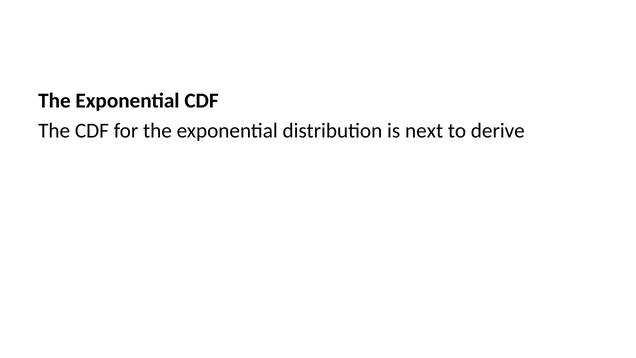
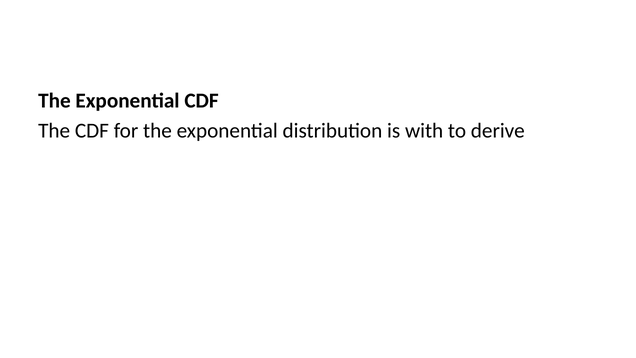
next: next -> with
